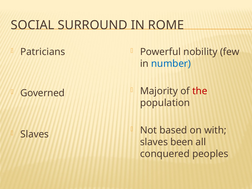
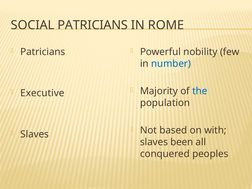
SOCIAL SURROUND: SURROUND -> PATRICIANS
the colour: red -> blue
Governed: Governed -> Executive
